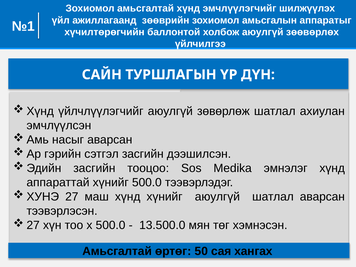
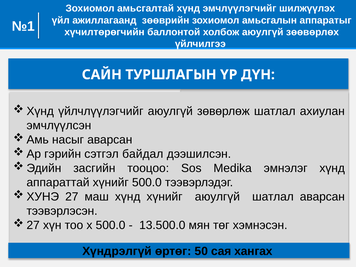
сэтгэл засгийн: засгийн -> байдал
Амьсгалтай at (117, 251): Амьсгалтай -> Хүндрэлгүй
